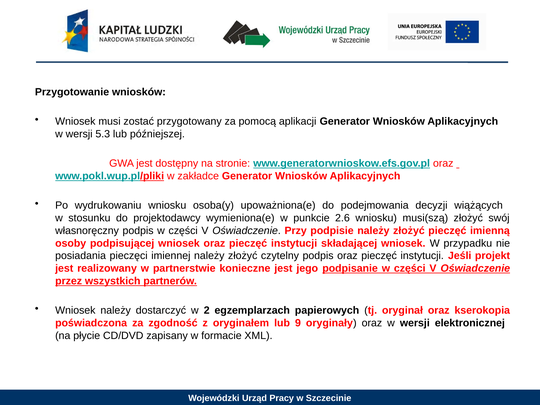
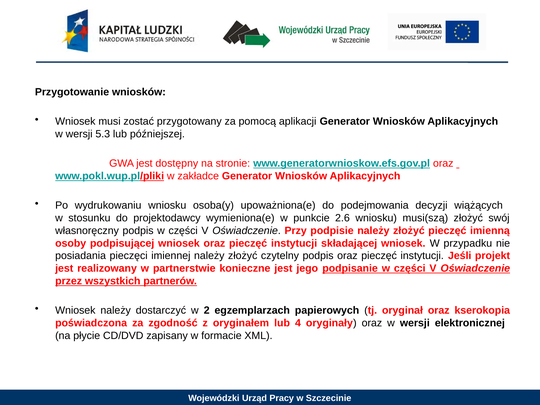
9: 9 -> 4
